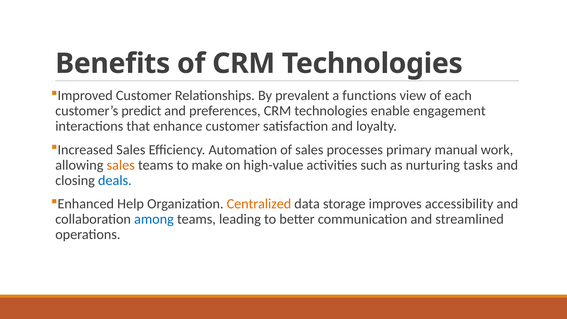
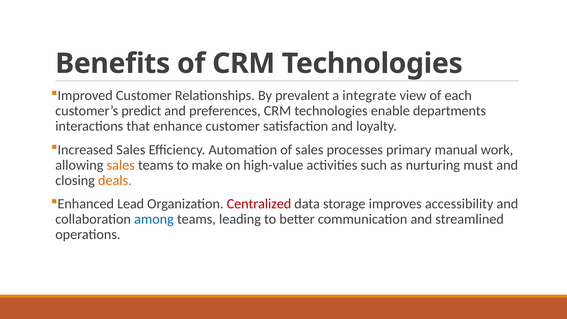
functions: functions -> integrate
engagement: engagement -> departments
tasks: tasks -> must
deals colour: blue -> orange
Help: Help -> Lead
Centralized colour: orange -> red
